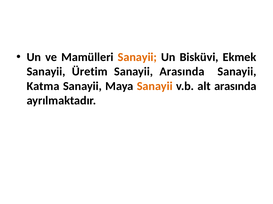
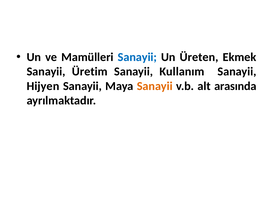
Sanayii at (137, 57) colour: orange -> blue
Bisküvi: Bisküvi -> Üreten
Sanayii Arasında: Arasında -> Kullanım
Katma: Katma -> Hijyen
